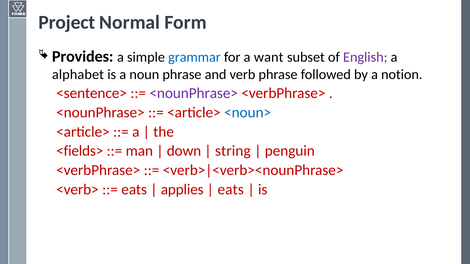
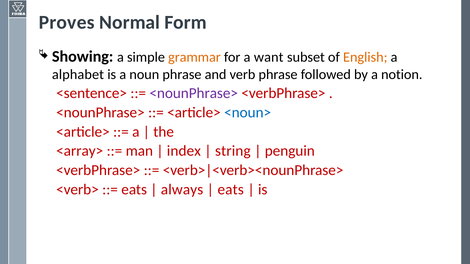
Project: Project -> Proves
Provides: Provides -> Showing
grammar colour: blue -> orange
English colour: purple -> orange
<fields>: <fields> -> <array>
down: down -> index
applies: applies -> always
